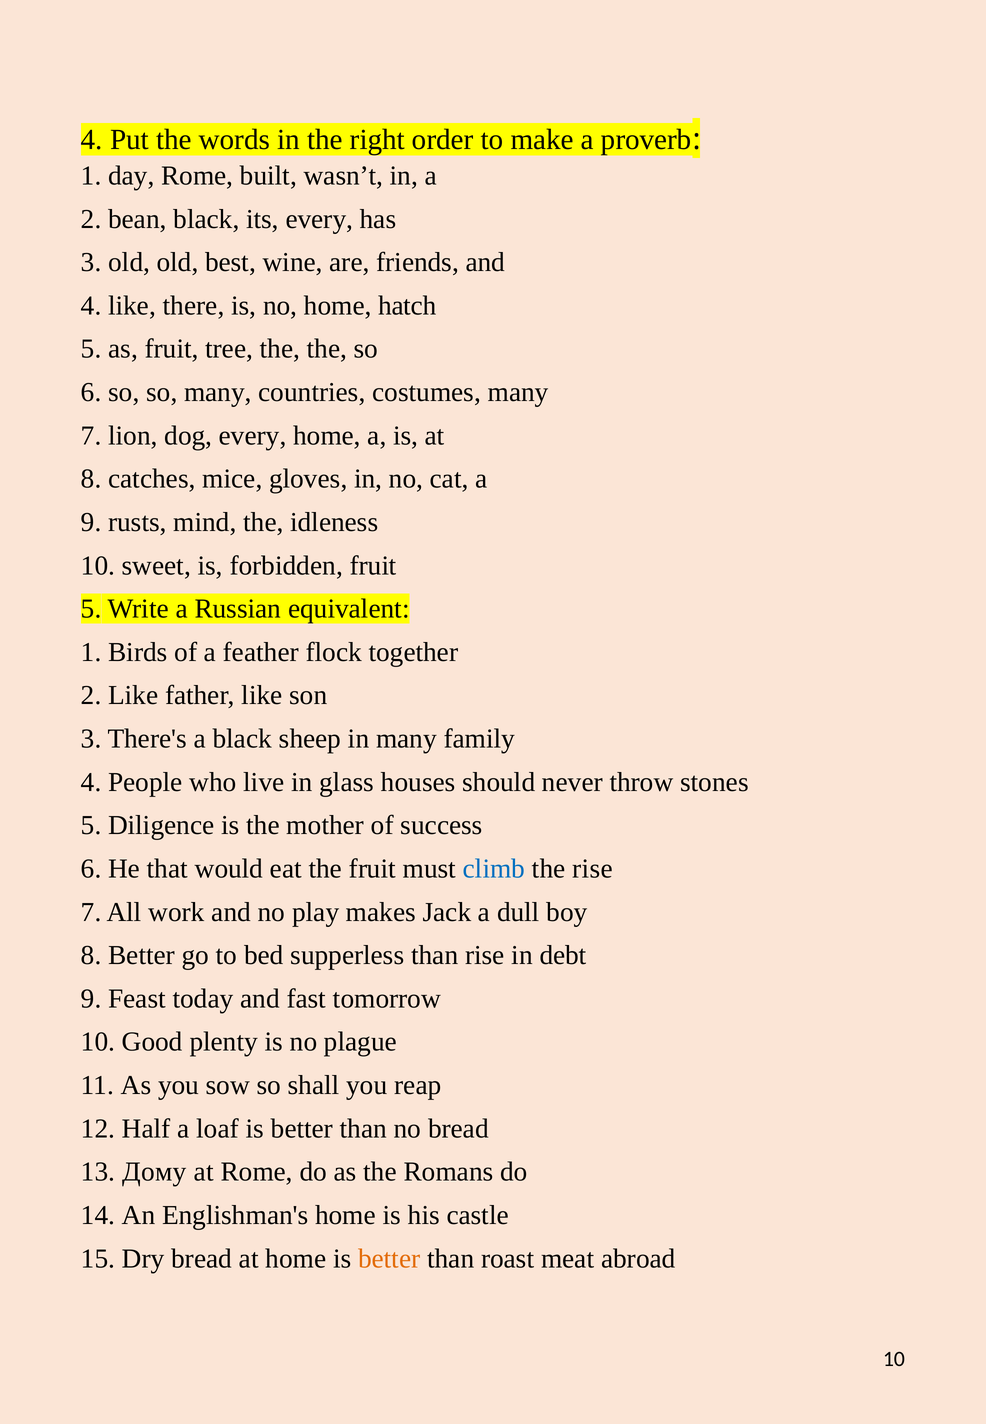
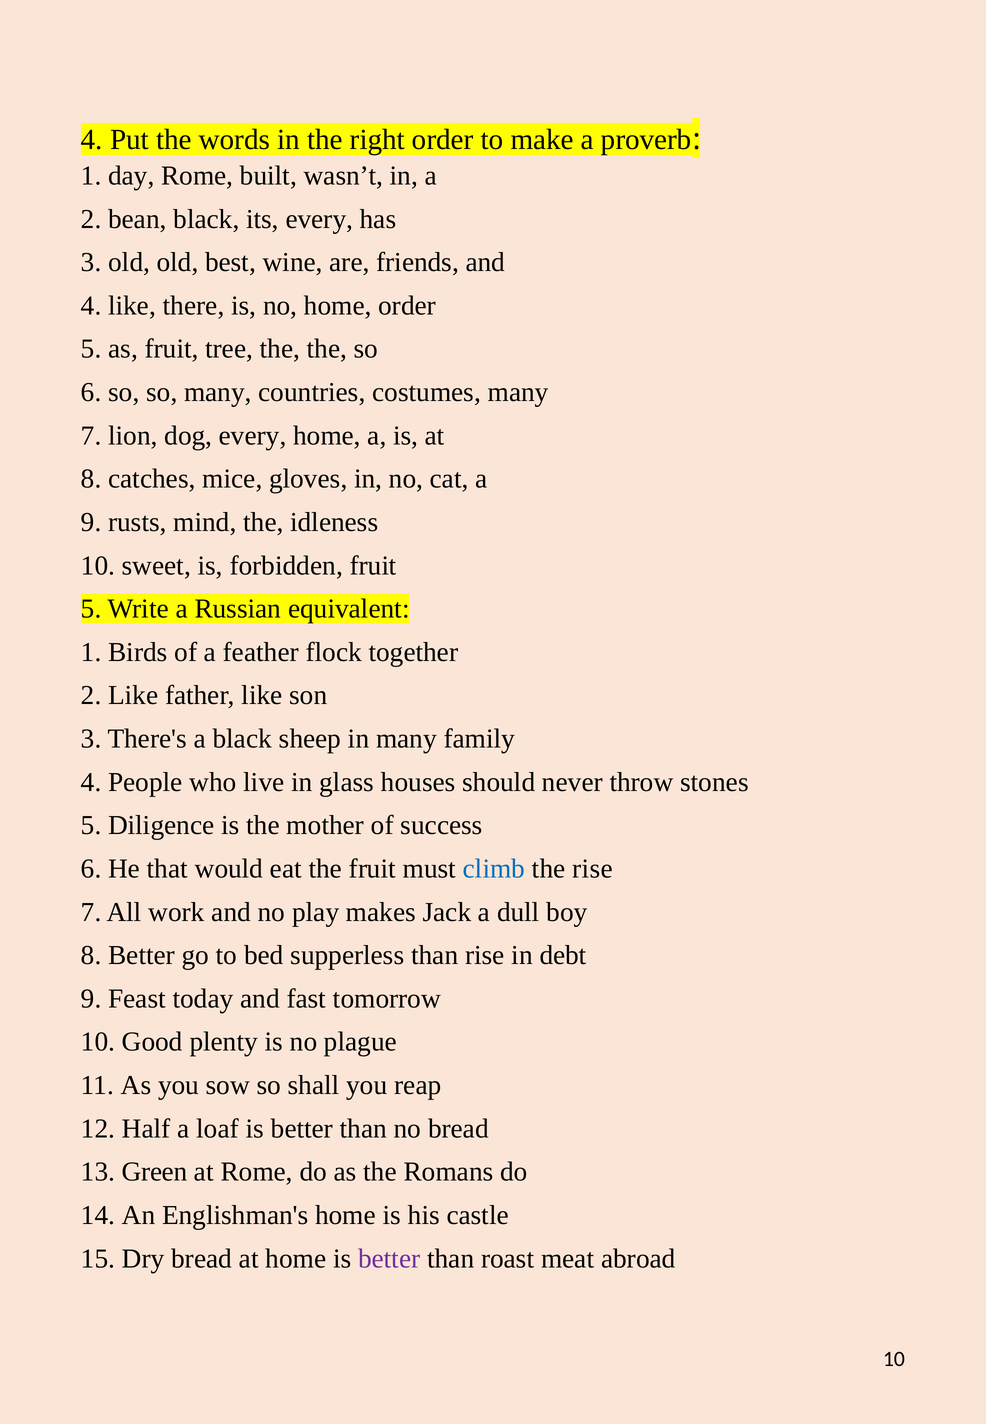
home hatch: hatch -> order
Дому: Дому -> Green
better at (389, 1259) colour: orange -> purple
